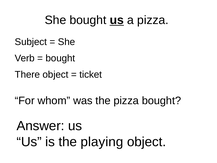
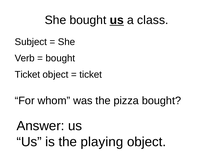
a pizza: pizza -> class
There at (27, 74): There -> Ticket
